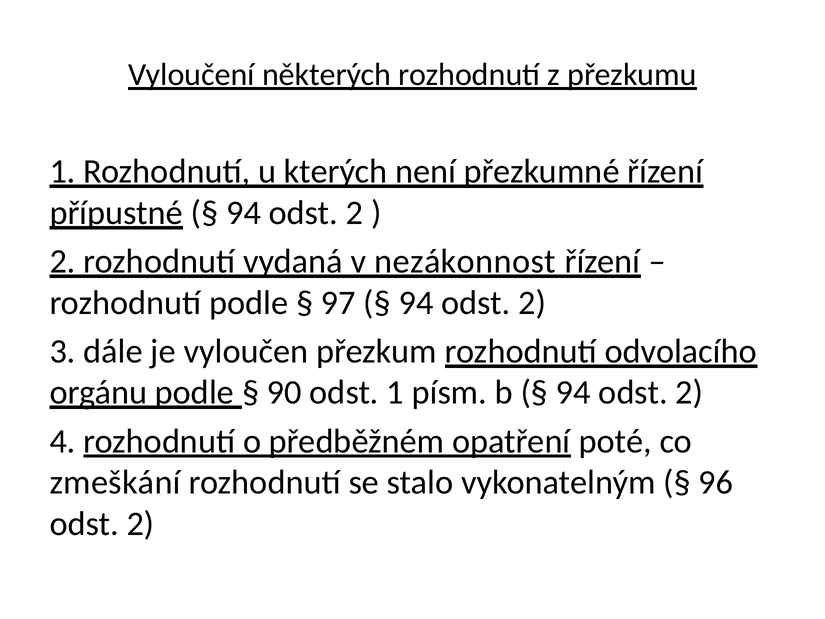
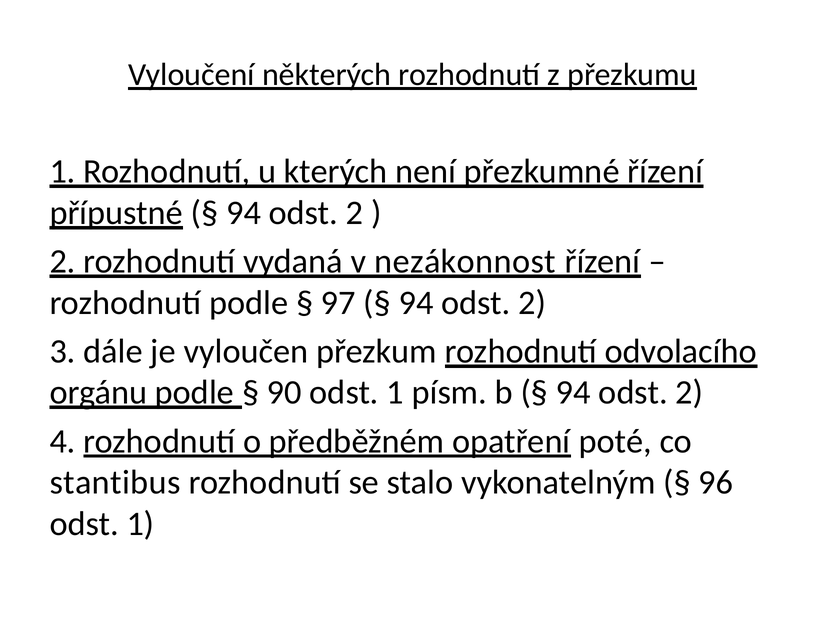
zmeškání: zmeškání -> stantibus
2 at (140, 524): 2 -> 1
